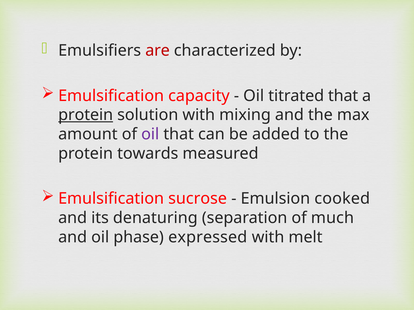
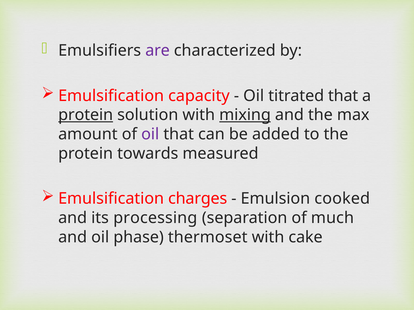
are colour: red -> purple
mixing underline: none -> present
sucrose: sucrose -> charges
denaturing: denaturing -> processing
expressed: expressed -> thermoset
melt: melt -> cake
